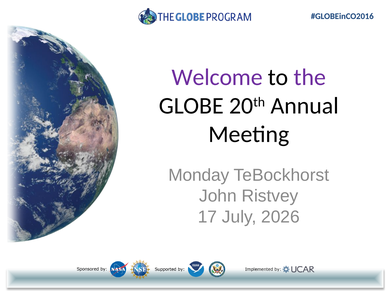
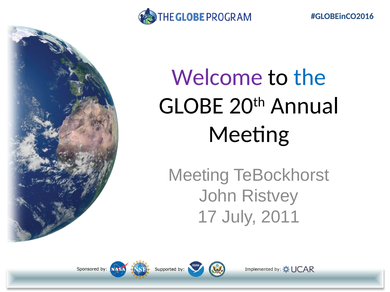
the colour: purple -> blue
Monday at (199, 176): Monday -> Meeting
2026: 2026 -> 2011
